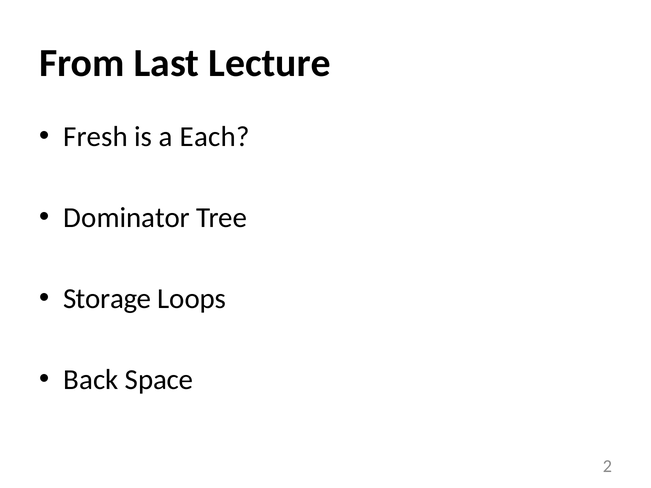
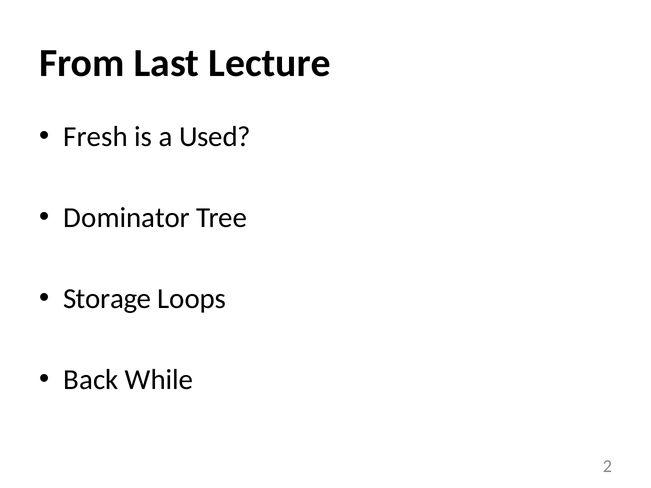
Each: Each -> Used
Space: Space -> While
